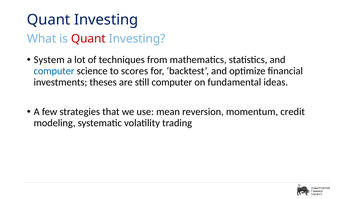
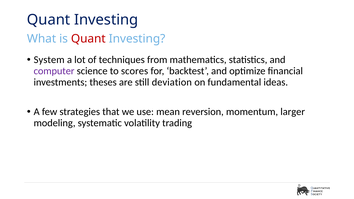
computer at (54, 71) colour: blue -> purple
still computer: computer -> deviation
credit: credit -> larger
